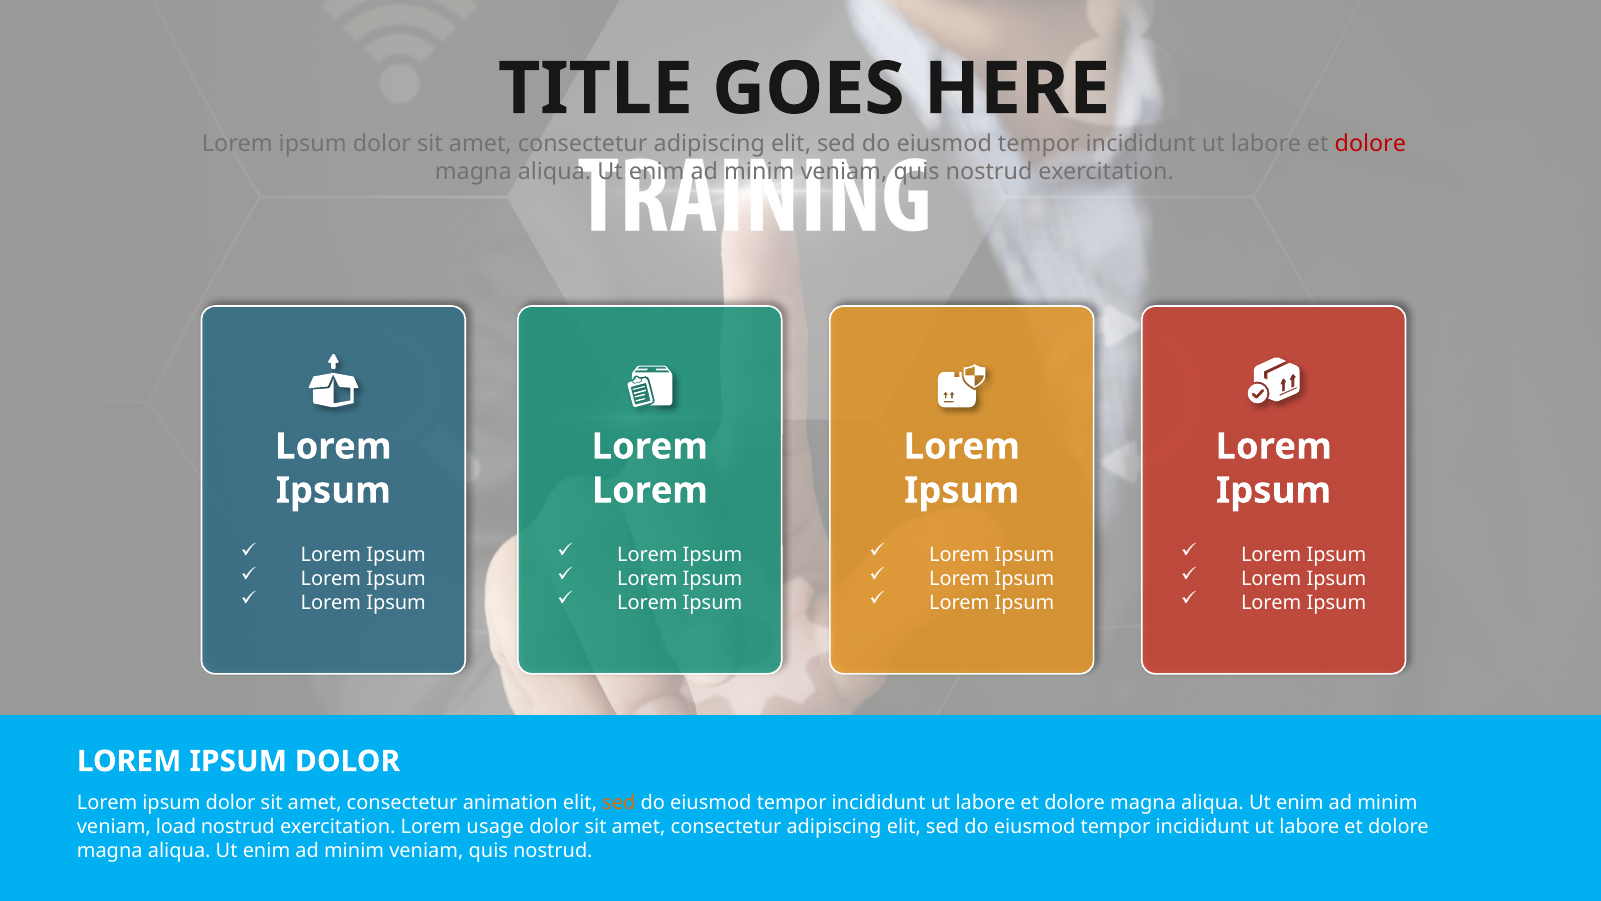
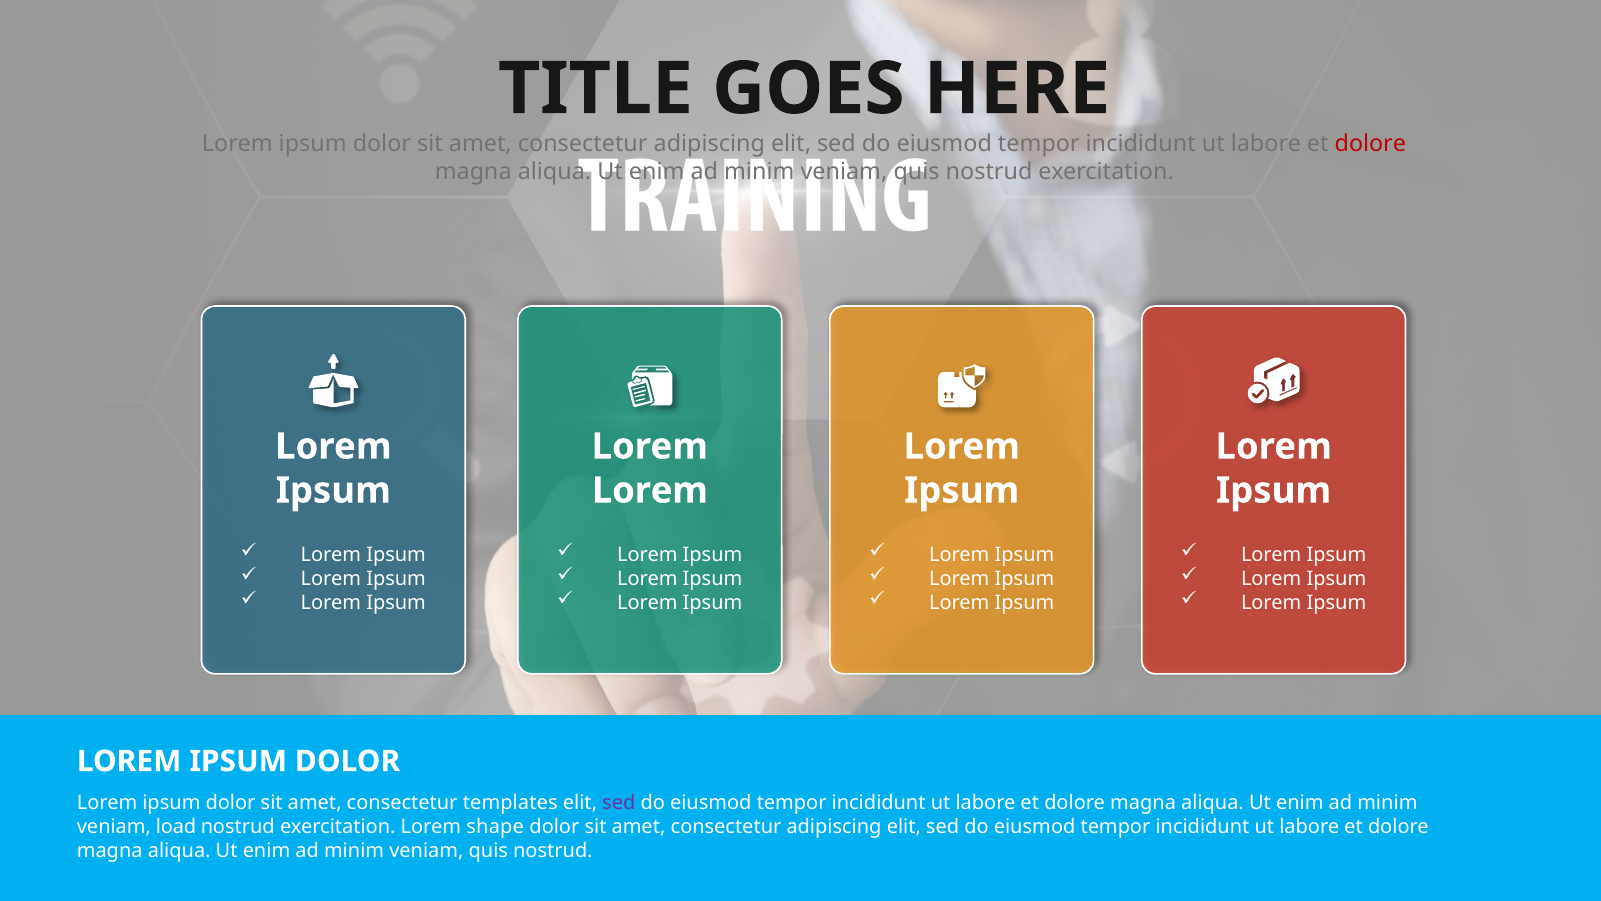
animation: animation -> templates
sed at (619, 802) colour: orange -> purple
usage: usage -> shape
